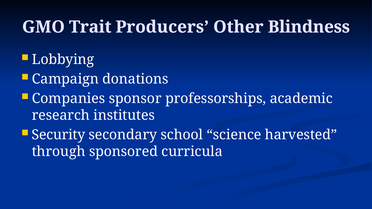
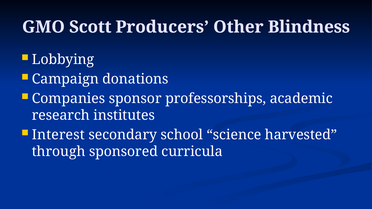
Trait: Trait -> Scott
Security: Security -> Interest
